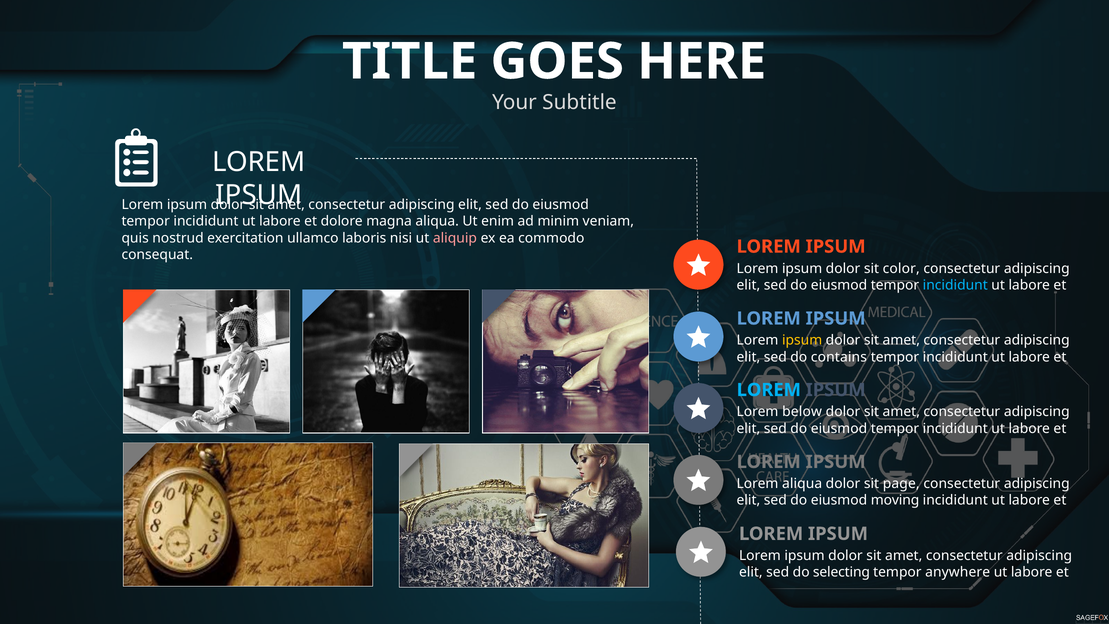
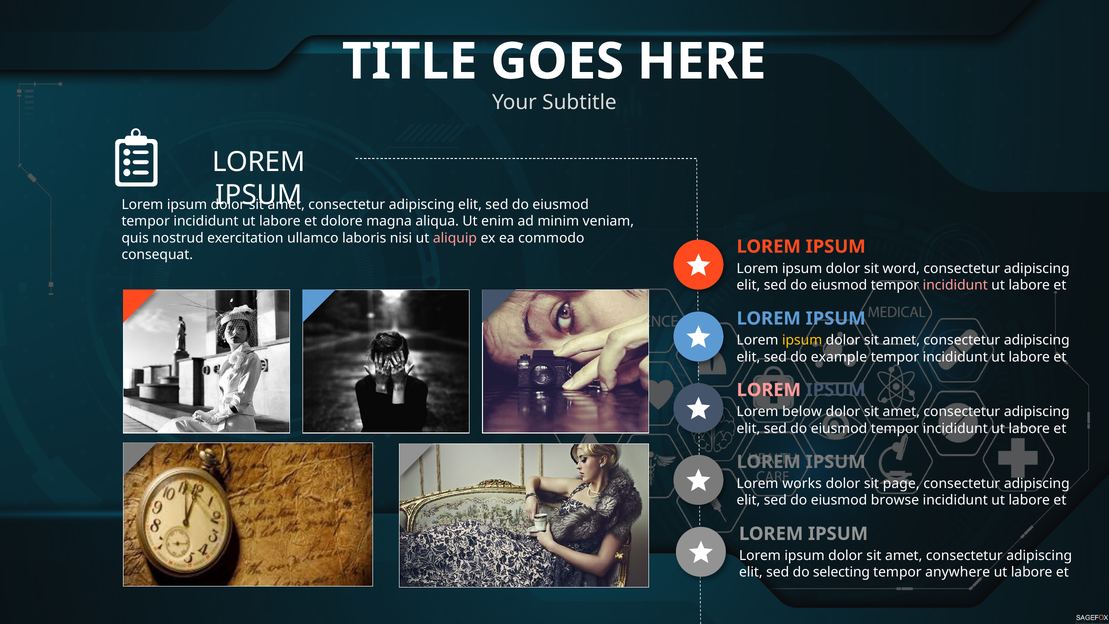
color: color -> word
incididunt at (955, 285) colour: light blue -> pink
contains: contains -> example
LOREM at (769, 390) colour: light blue -> pink
Lorem aliqua: aliqua -> works
moving: moving -> browse
